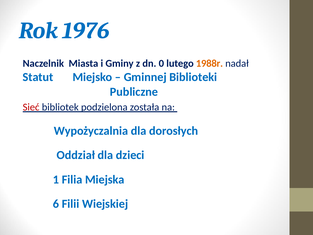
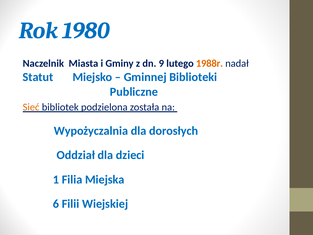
1976: 1976 -> 1980
0: 0 -> 9
Sieć colour: red -> orange
